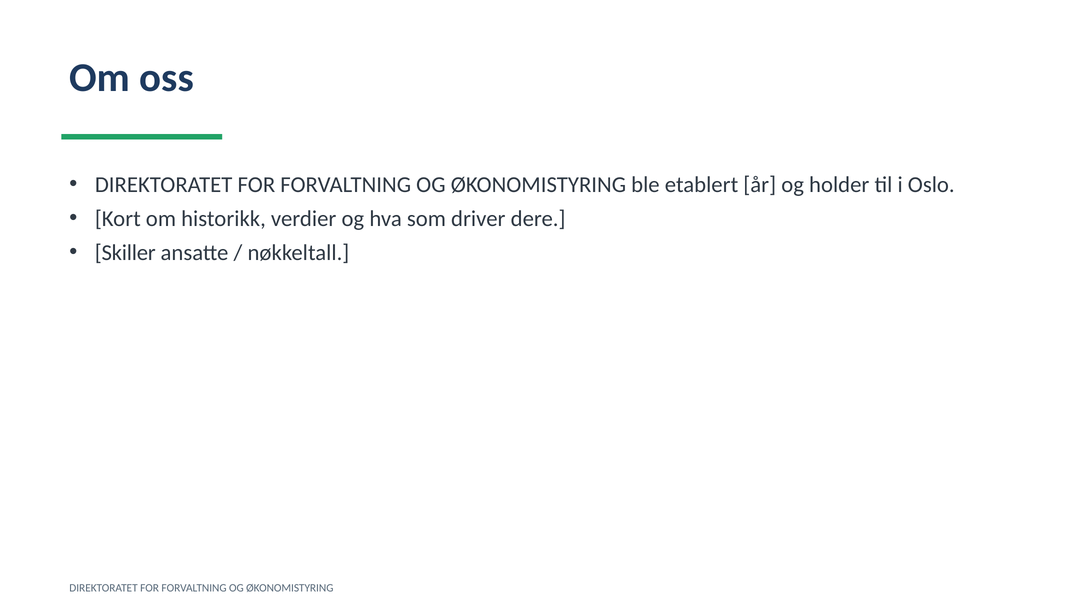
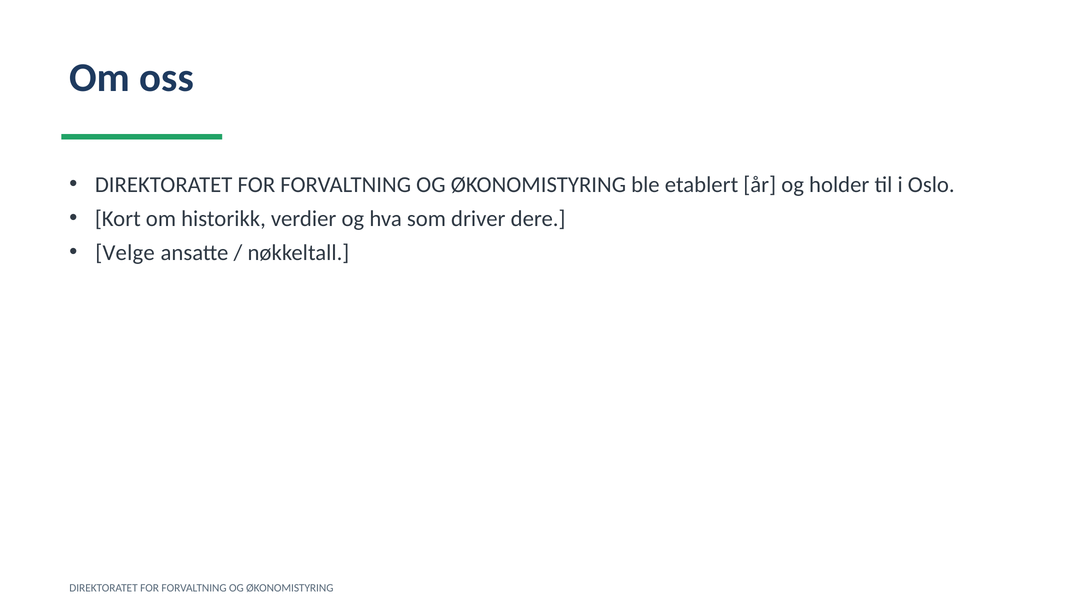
Skiller: Skiller -> Velge
